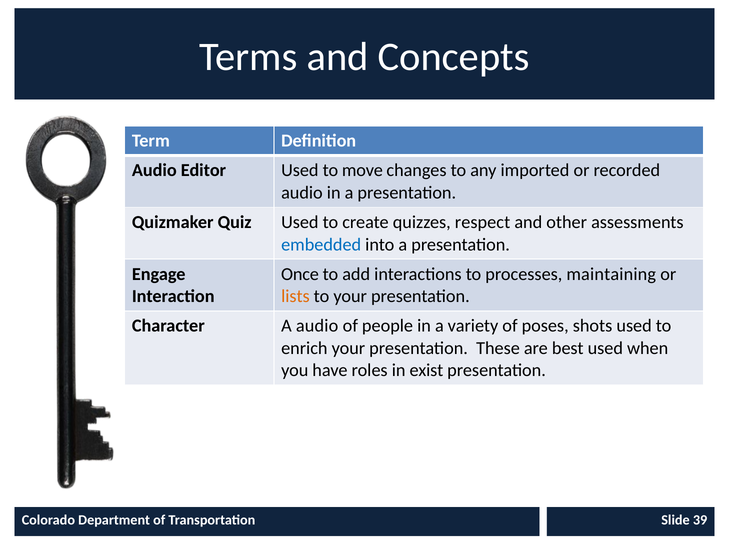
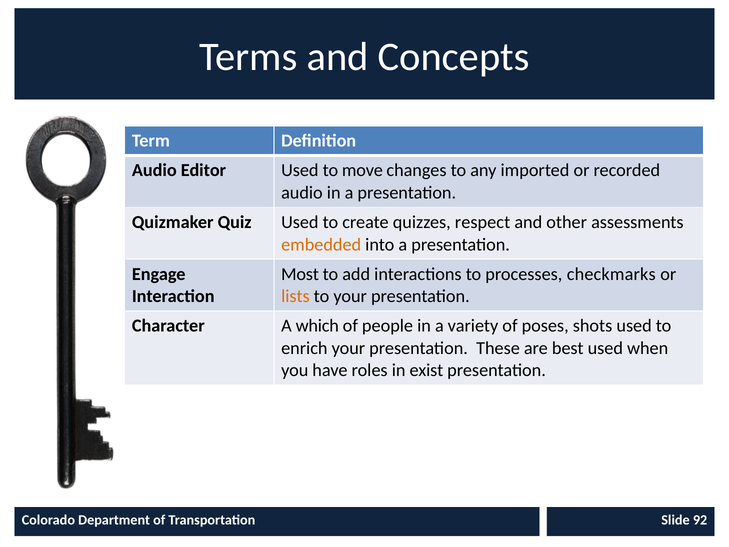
embedded colour: blue -> orange
Once: Once -> Most
maintaining: maintaining -> checkmarks
A audio: audio -> which
39: 39 -> 92
